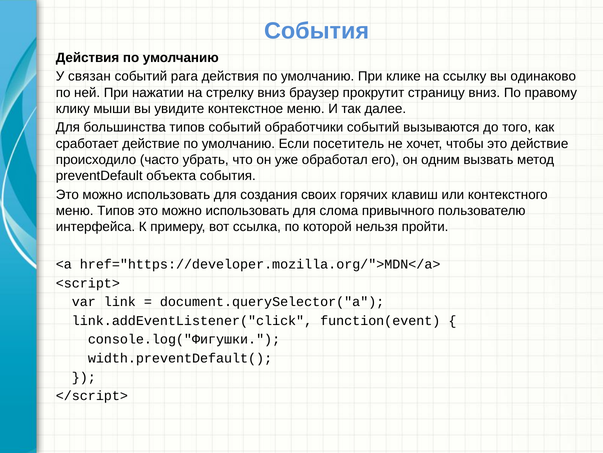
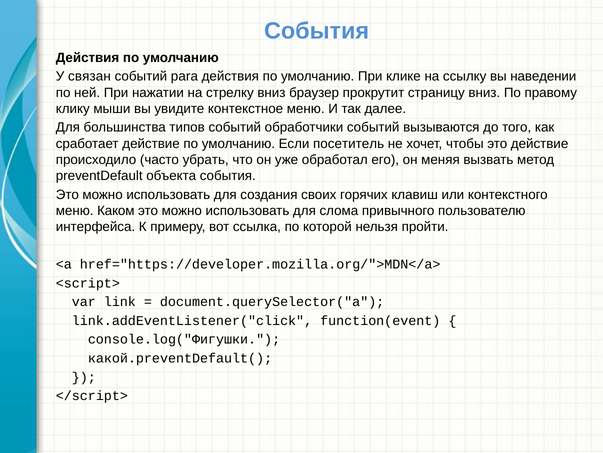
одинаково: одинаково -> наведении
одним: одним -> меняя
меню Типов: Типов -> Каком
width.preventDefault(: width.preventDefault( -> какой.preventDefault(
